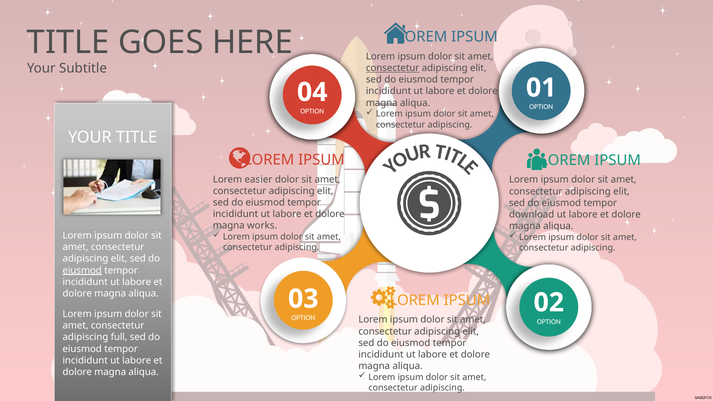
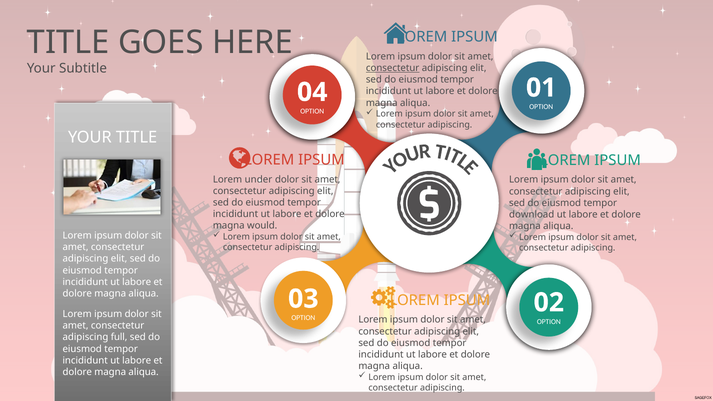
easier: easier -> under
works: works -> would
eiusmod at (82, 270) underline: present -> none
